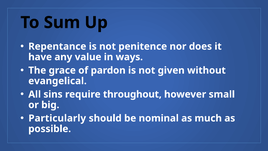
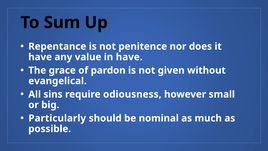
in ways: ways -> have
throughout: throughout -> odiousness
